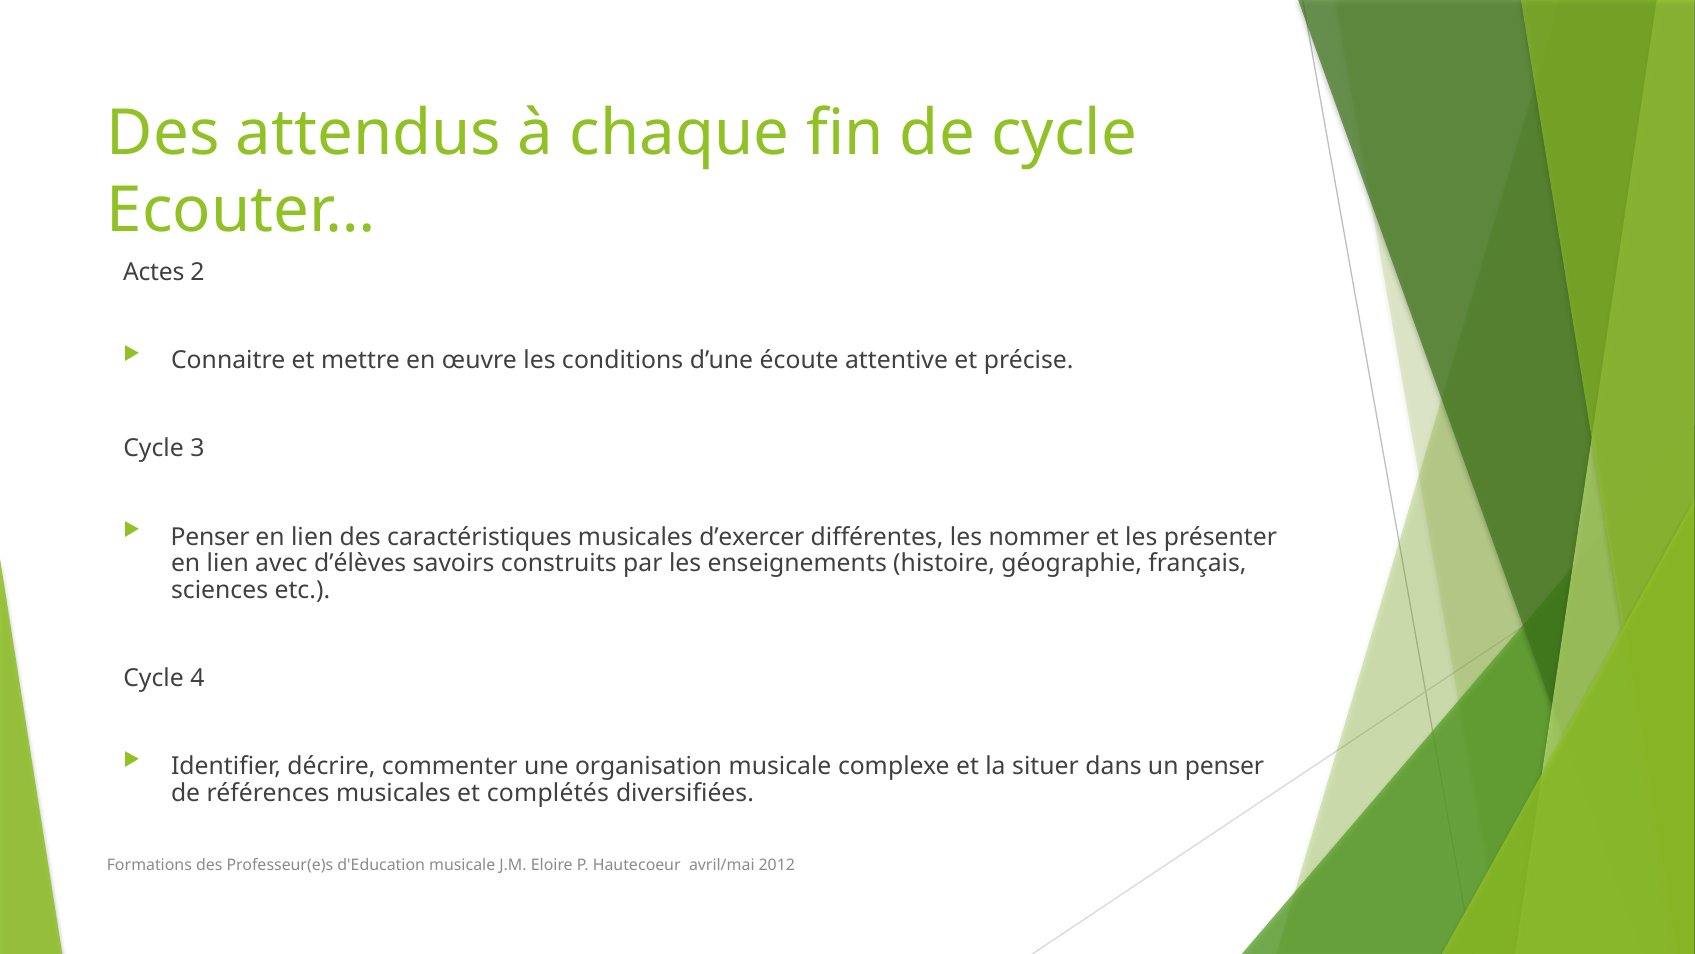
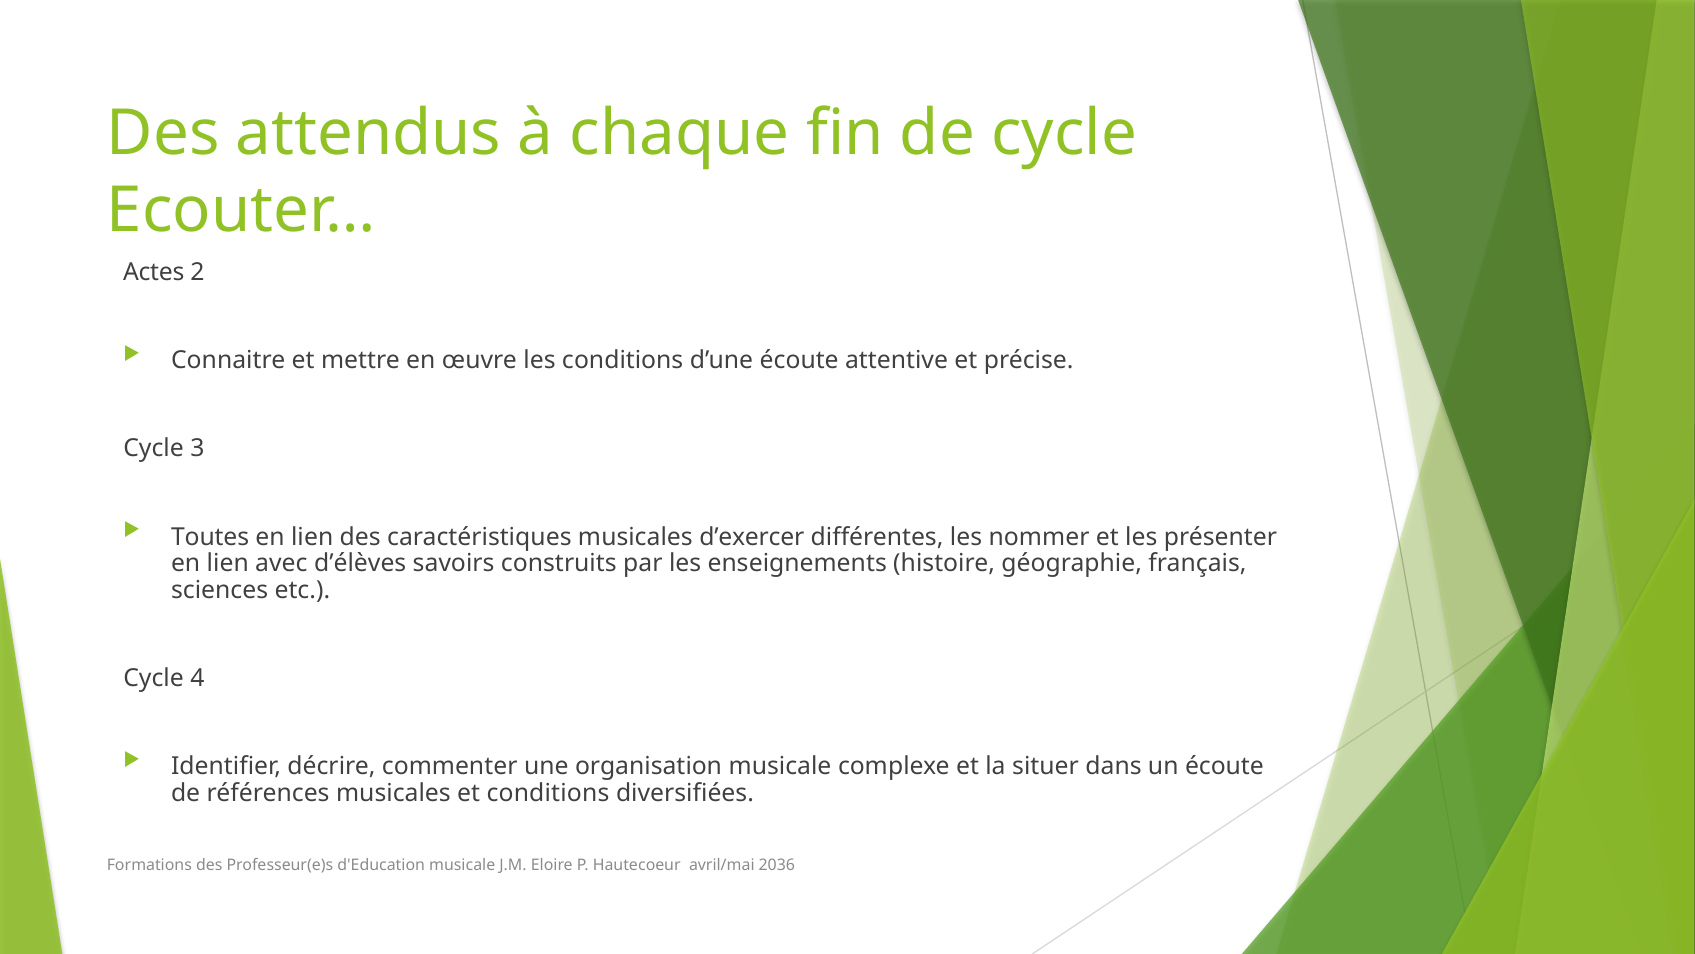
Penser at (210, 537): Penser -> Toutes
un penser: penser -> écoute
et complétés: complétés -> conditions
2012: 2012 -> 2036
